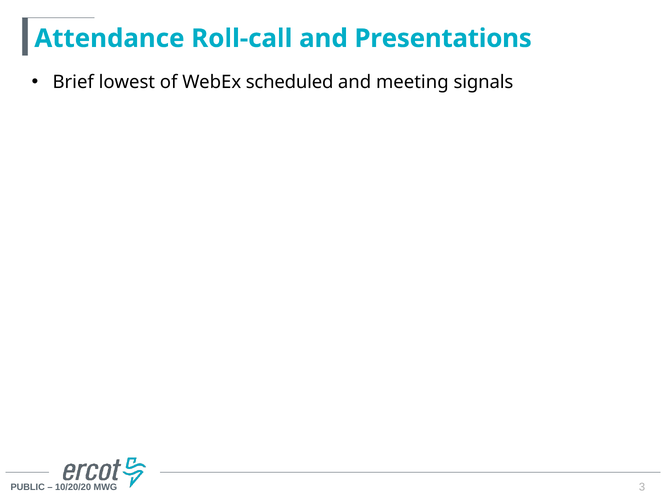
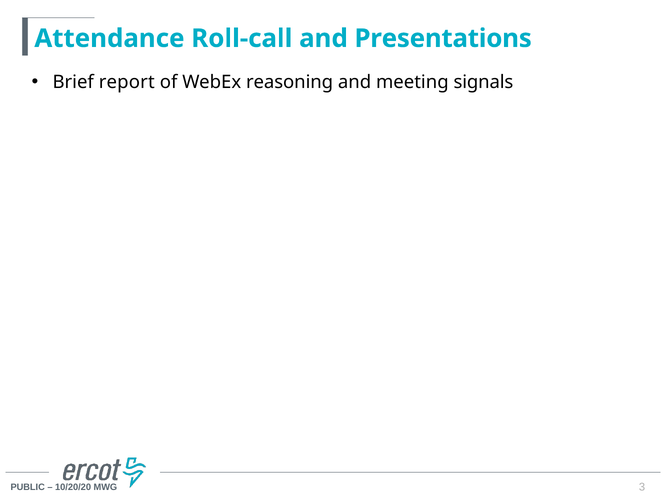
lowest: lowest -> report
scheduled: scheduled -> reasoning
